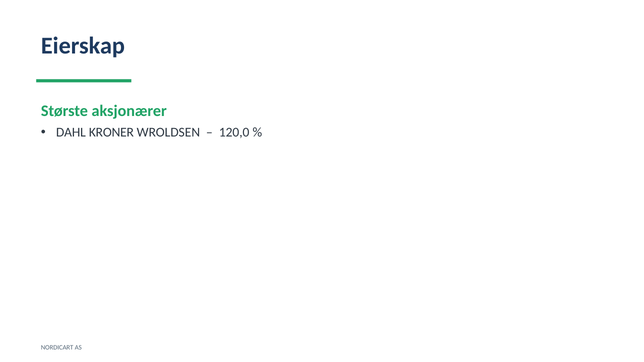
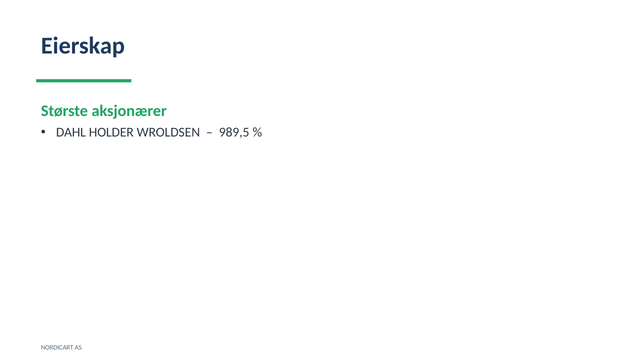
KRONER: KRONER -> HOLDER
120,0: 120,0 -> 989,5
